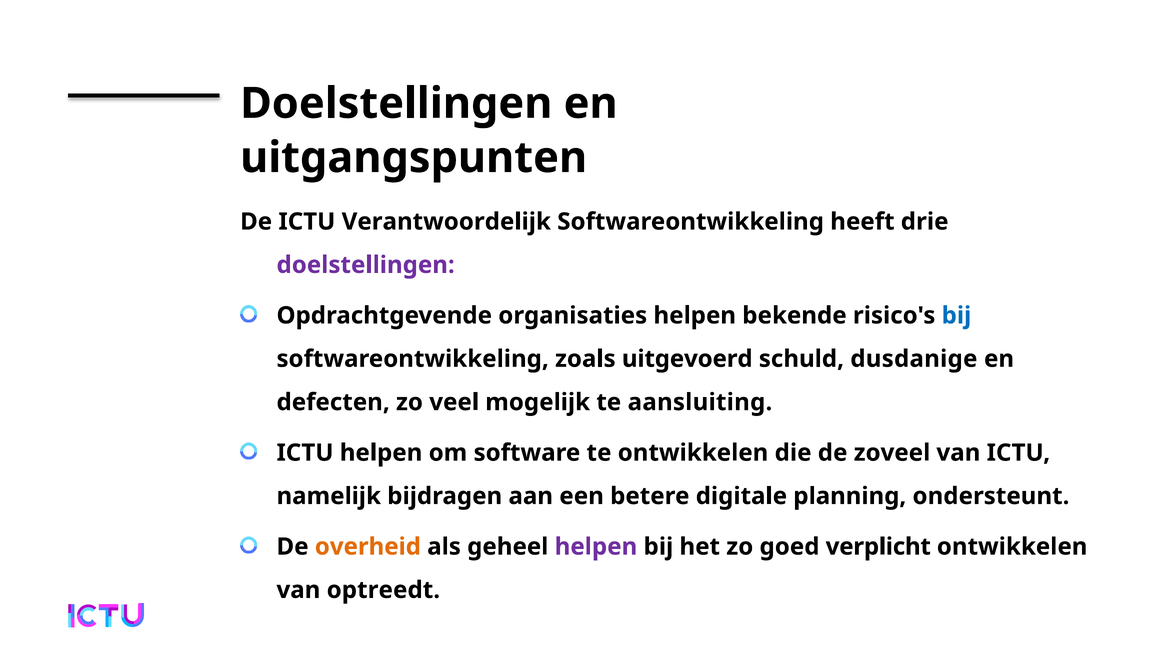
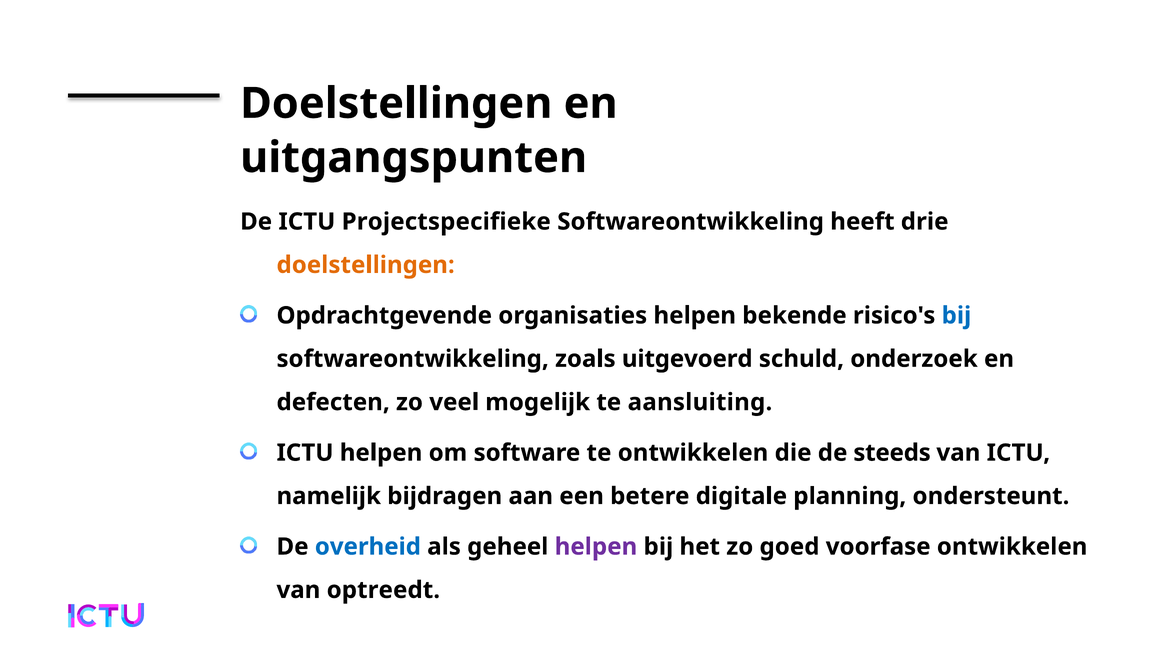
Verantwoordelijk: Verantwoordelijk -> Projectspecifieke
doelstellingen at (366, 265) colour: purple -> orange
dusdanige: dusdanige -> onderzoek
zoveel: zoveel -> steeds
overheid colour: orange -> blue
verplicht: verplicht -> voorfase
